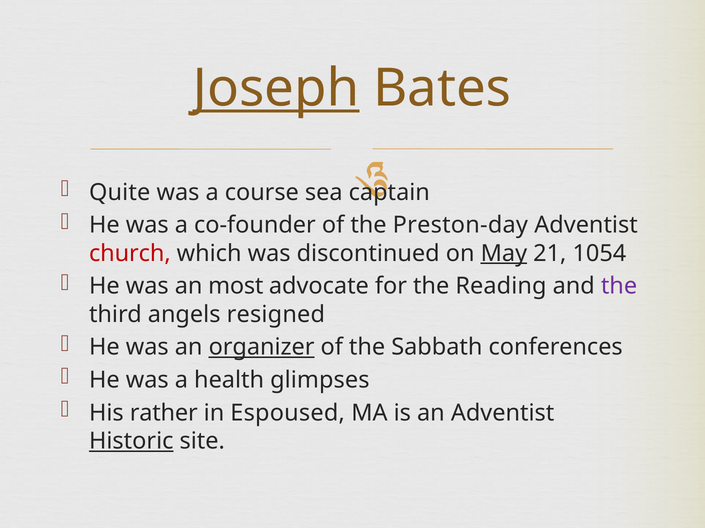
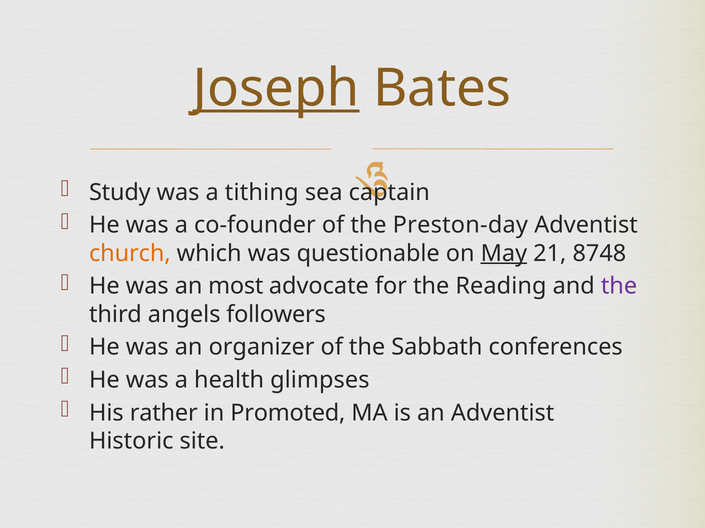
Quite: Quite -> Study
course: course -> tithing
church colour: red -> orange
discontinued: discontinued -> questionable
1054: 1054 -> 8748
resigned: resigned -> followers
organizer underline: present -> none
Espoused: Espoused -> Promoted
Historic underline: present -> none
